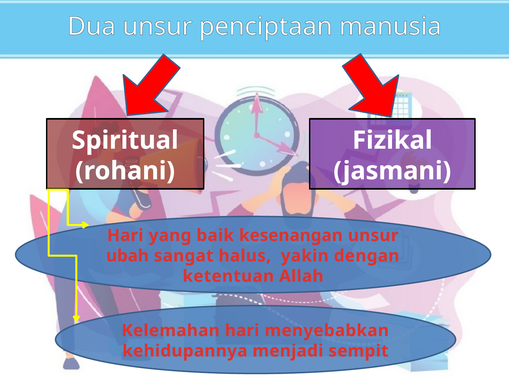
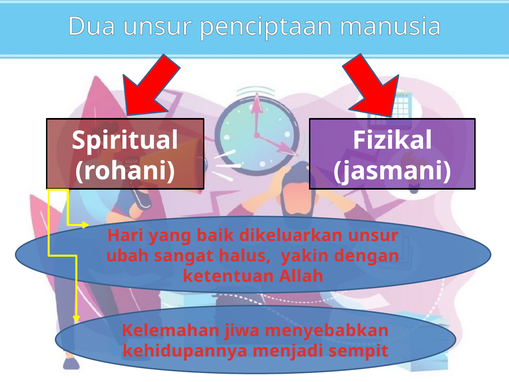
kesenangan: kesenangan -> dikeluarkan
Kelemahan hari: hari -> jiwa
